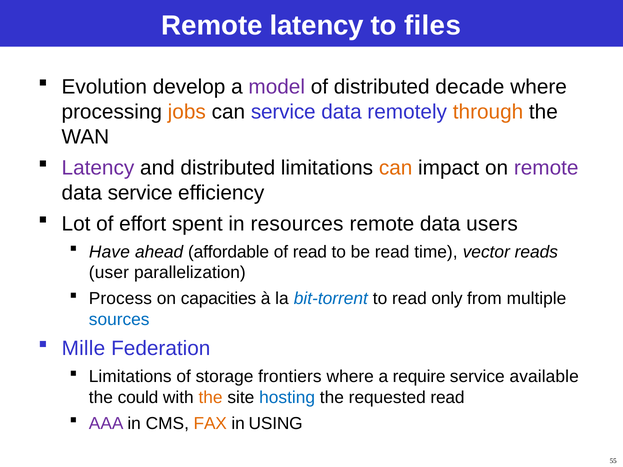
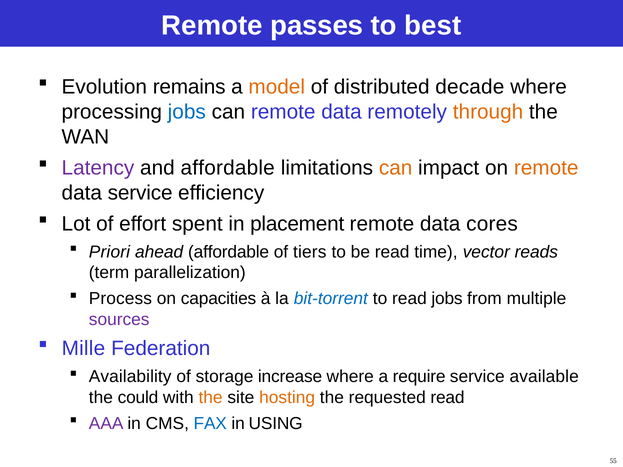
Remote latency: latency -> passes
files: files -> best
develop: develop -> remains
model colour: purple -> orange
jobs at (187, 112) colour: orange -> blue
can service: service -> remote
and distributed: distributed -> affordable
remote at (546, 168) colour: purple -> orange
resources: resources -> placement
users: users -> cores
Have: Have -> Priori
of read: read -> tiers
user: user -> term
read only: only -> jobs
sources colour: blue -> purple
Limitations at (130, 377): Limitations -> Availability
frontiers: frontiers -> increase
hosting colour: blue -> orange
FAX colour: orange -> blue
